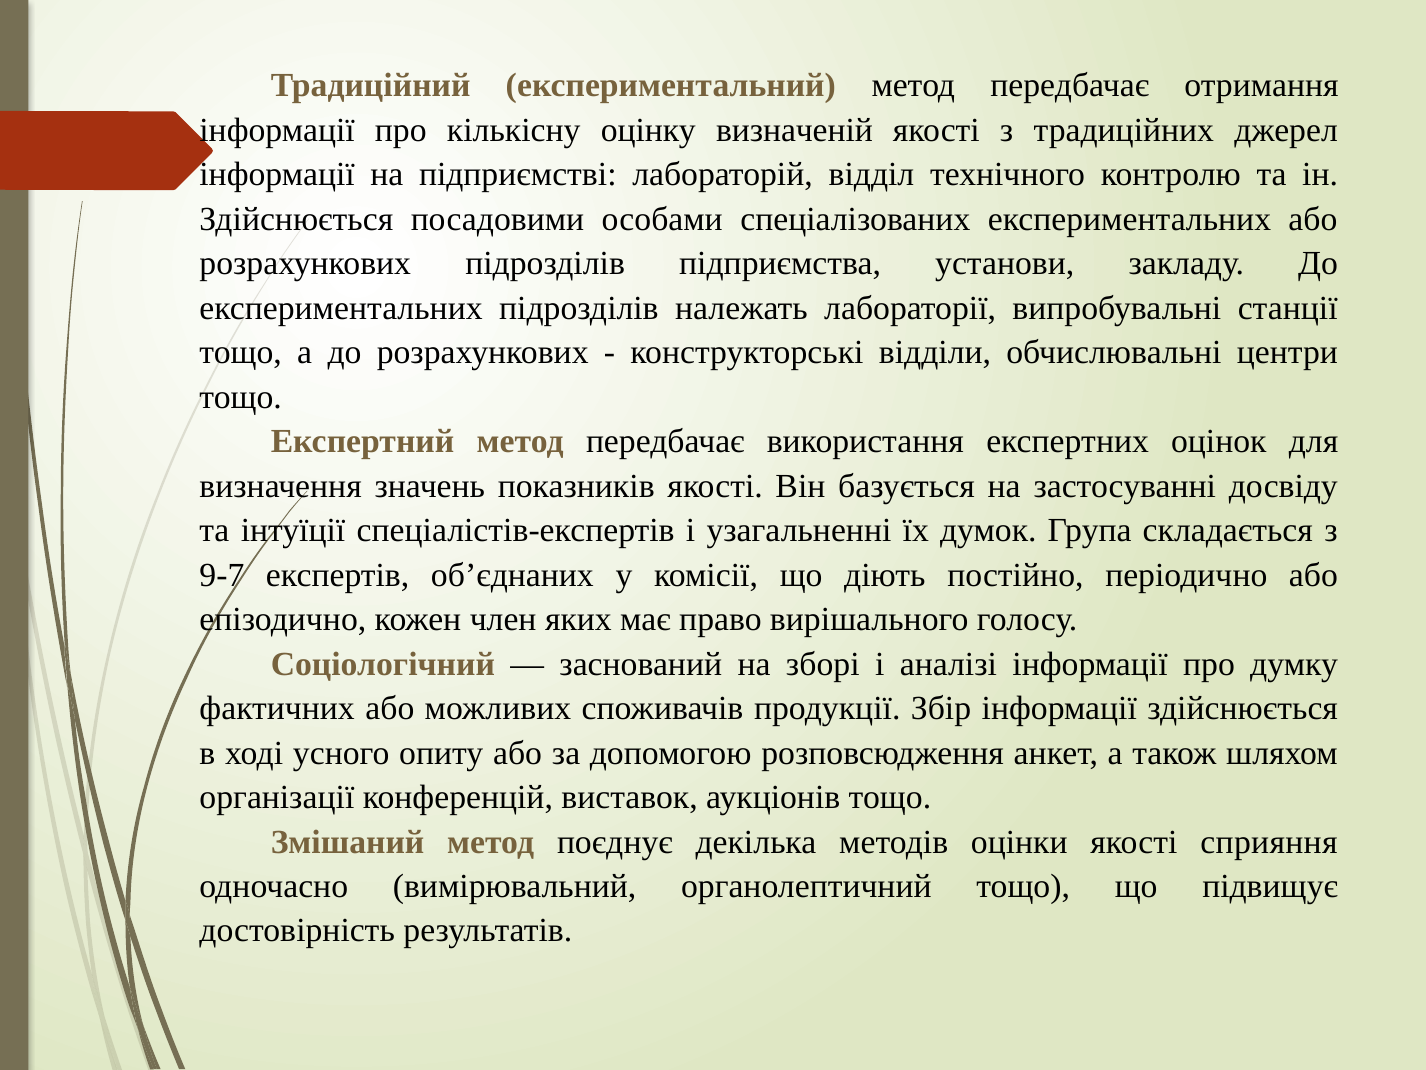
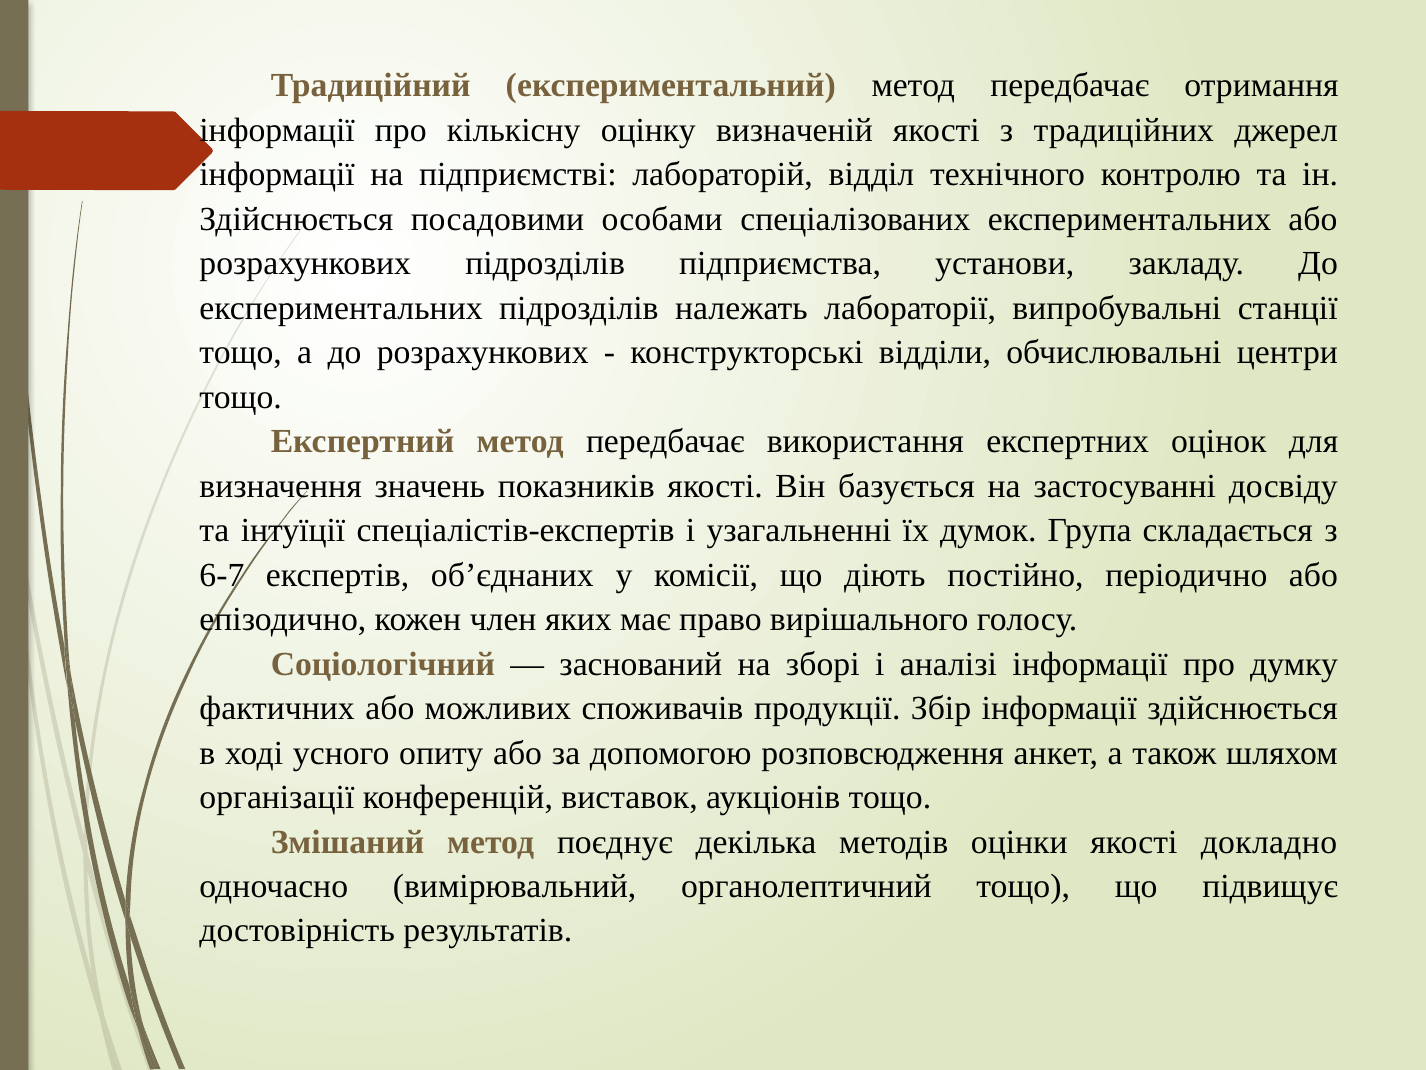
9-7: 9-7 -> 6-7
сприяння: сприяння -> докладно
